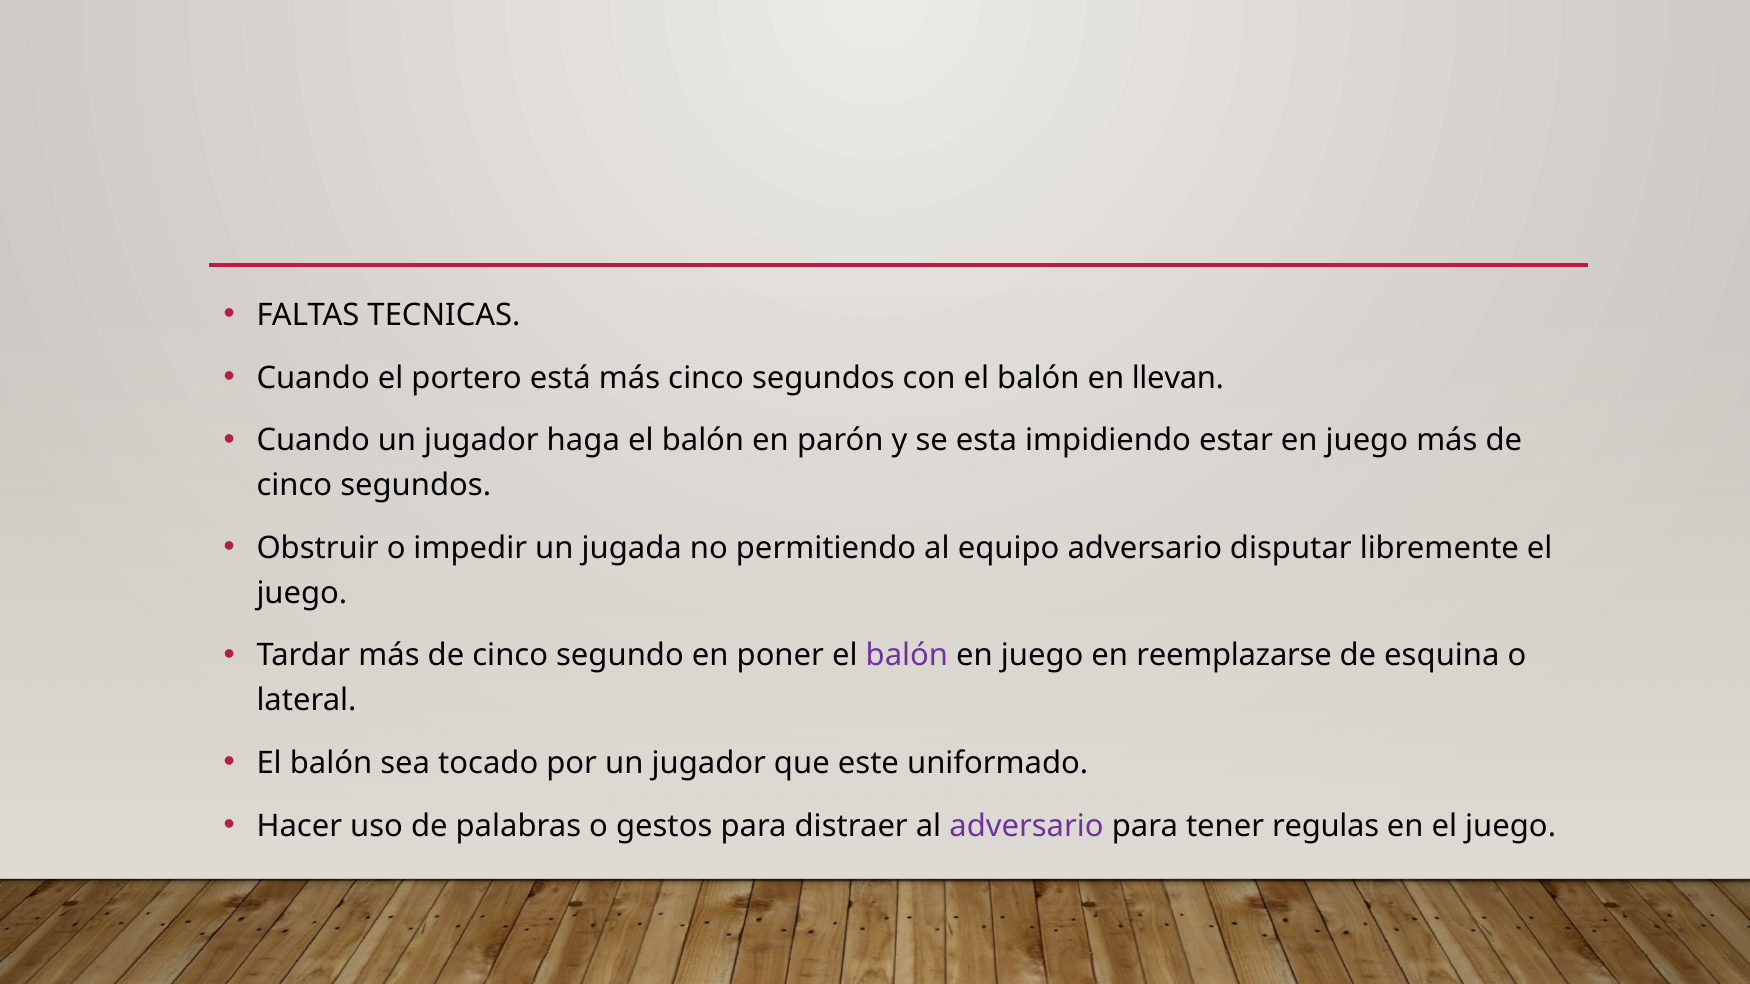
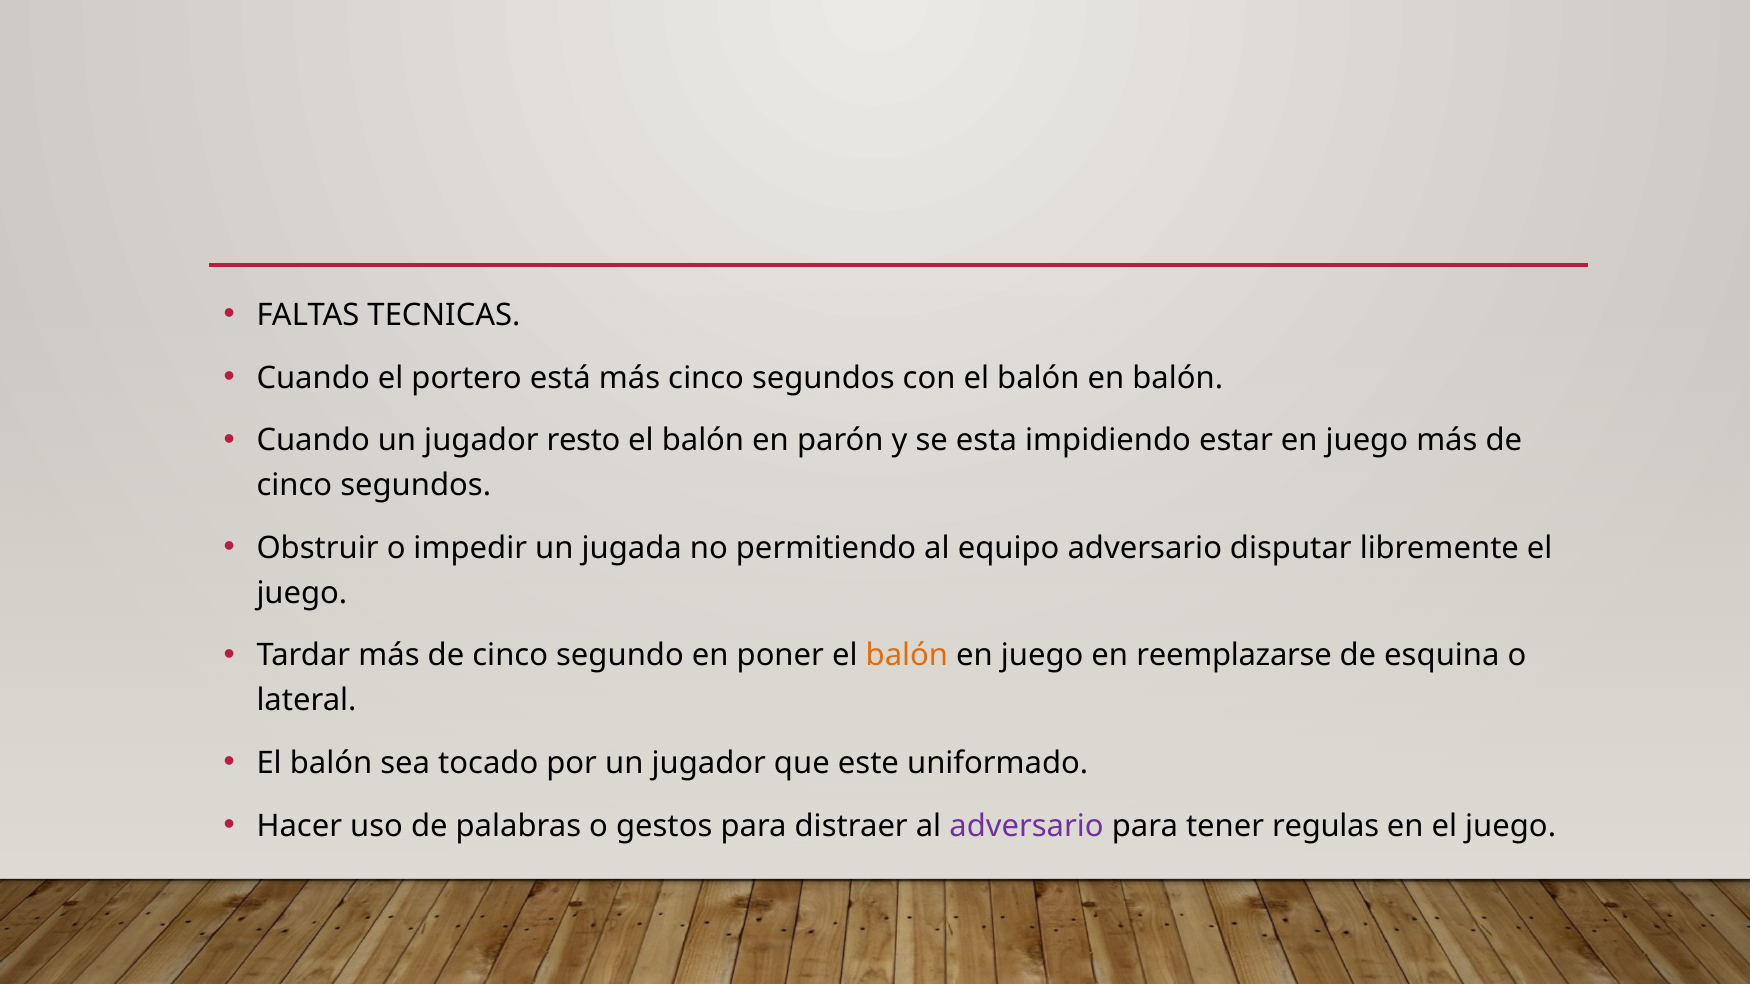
en llevan: llevan -> balón
haga: haga -> resto
balón at (907, 656) colour: purple -> orange
